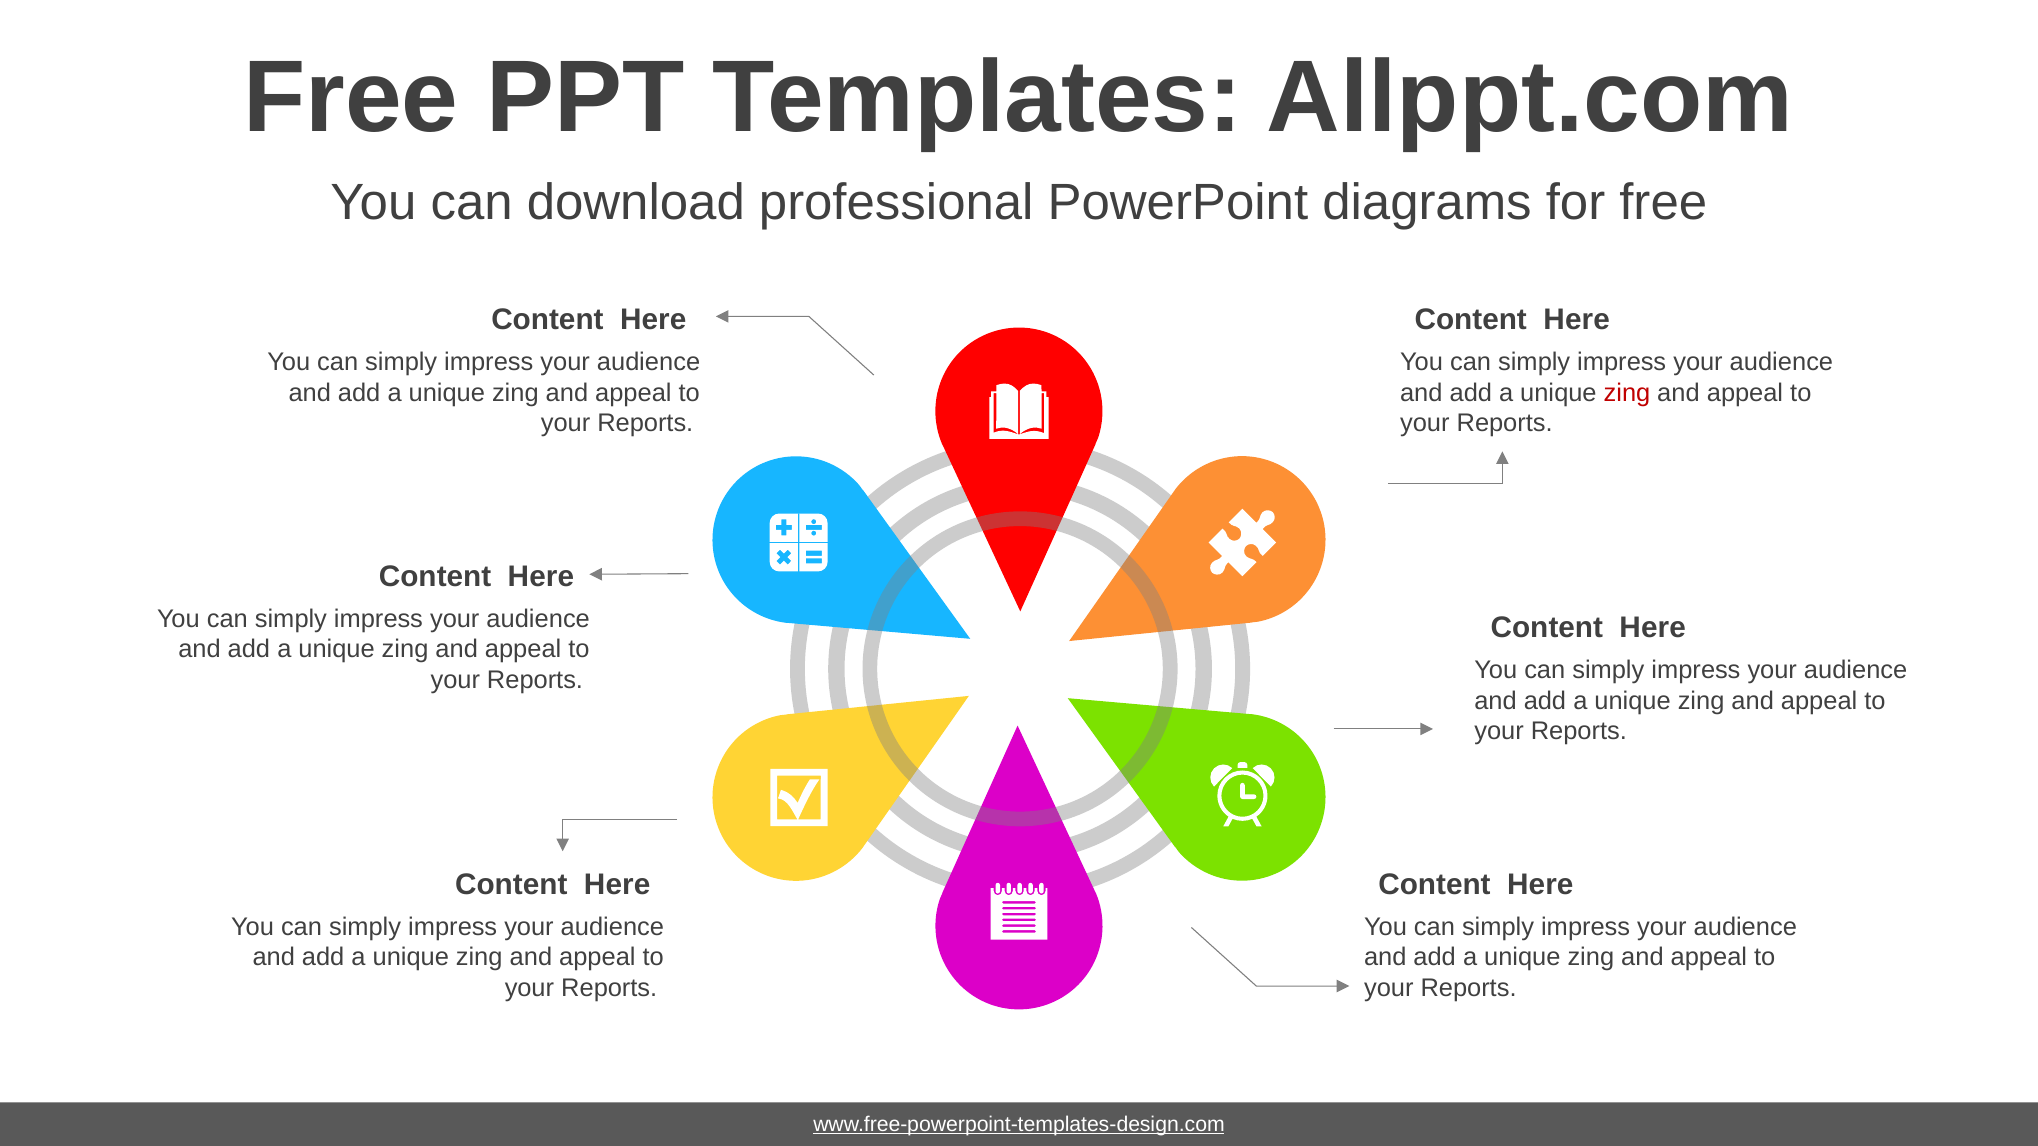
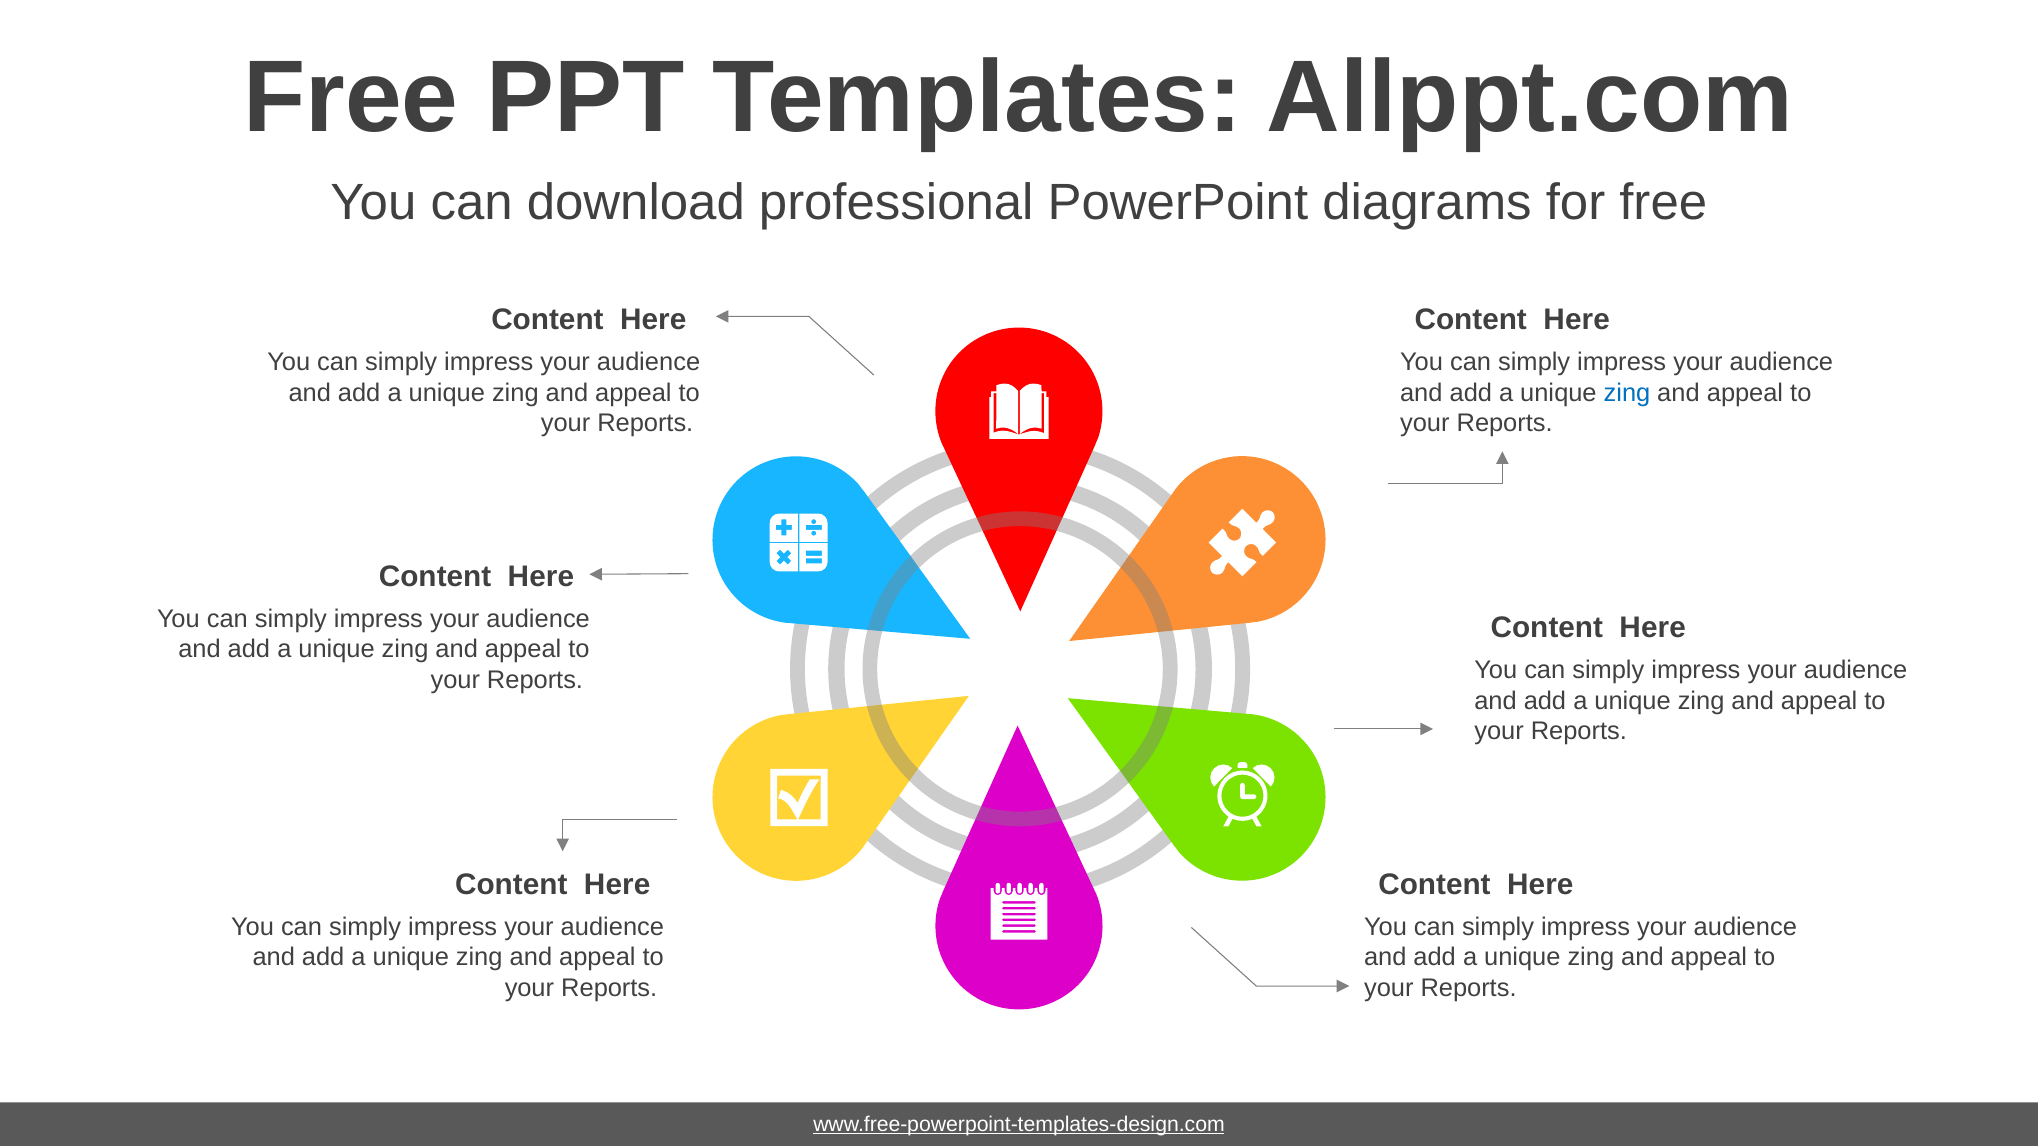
zing at (1627, 393) colour: red -> blue
